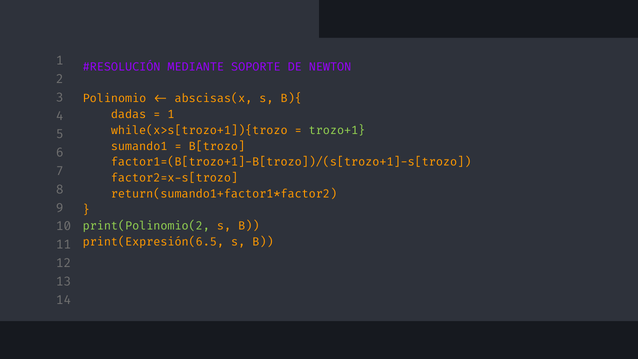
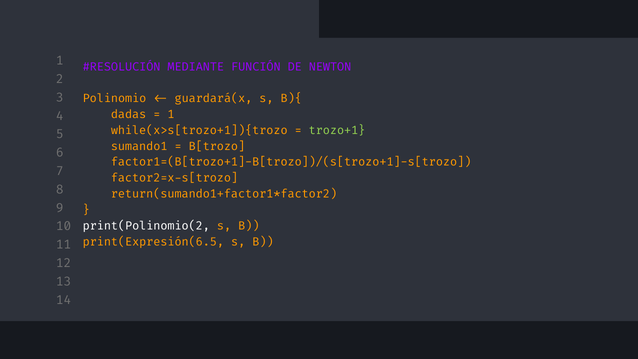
SOPORTE: SOPORTE -> FUNCIÓN
abscisas(x: abscisas(x -> guardará(x
print(Polinomio(2 colour: light green -> white
